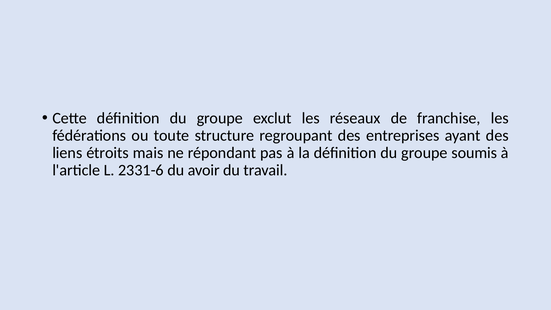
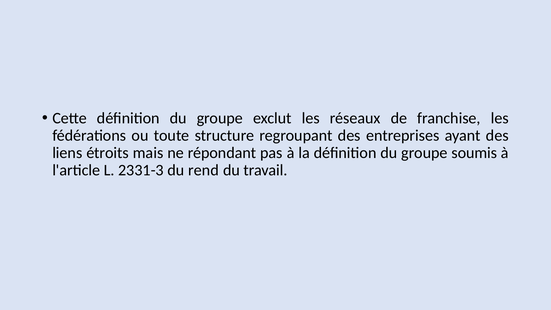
2331-6: 2331-6 -> 2331-3
avoir: avoir -> rend
